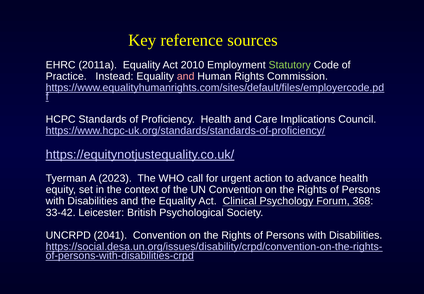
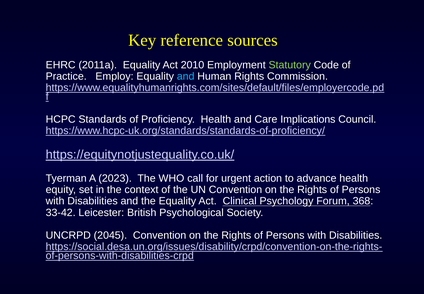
Instead: Instead -> Employ
and at (186, 76) colour: pink -> light blue
2041: 2041 -> 2045
